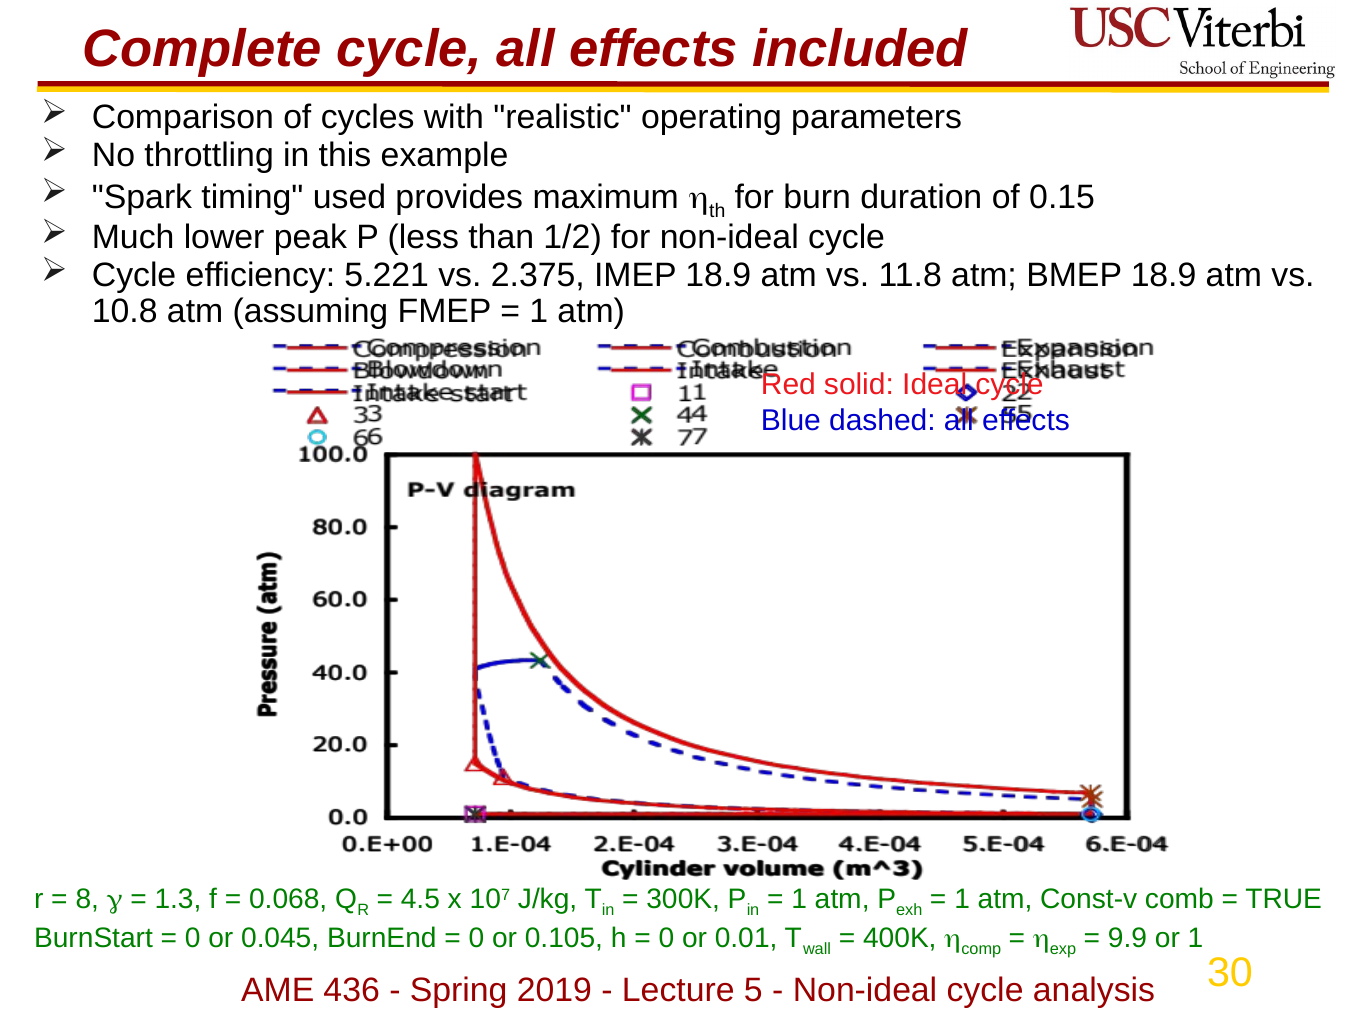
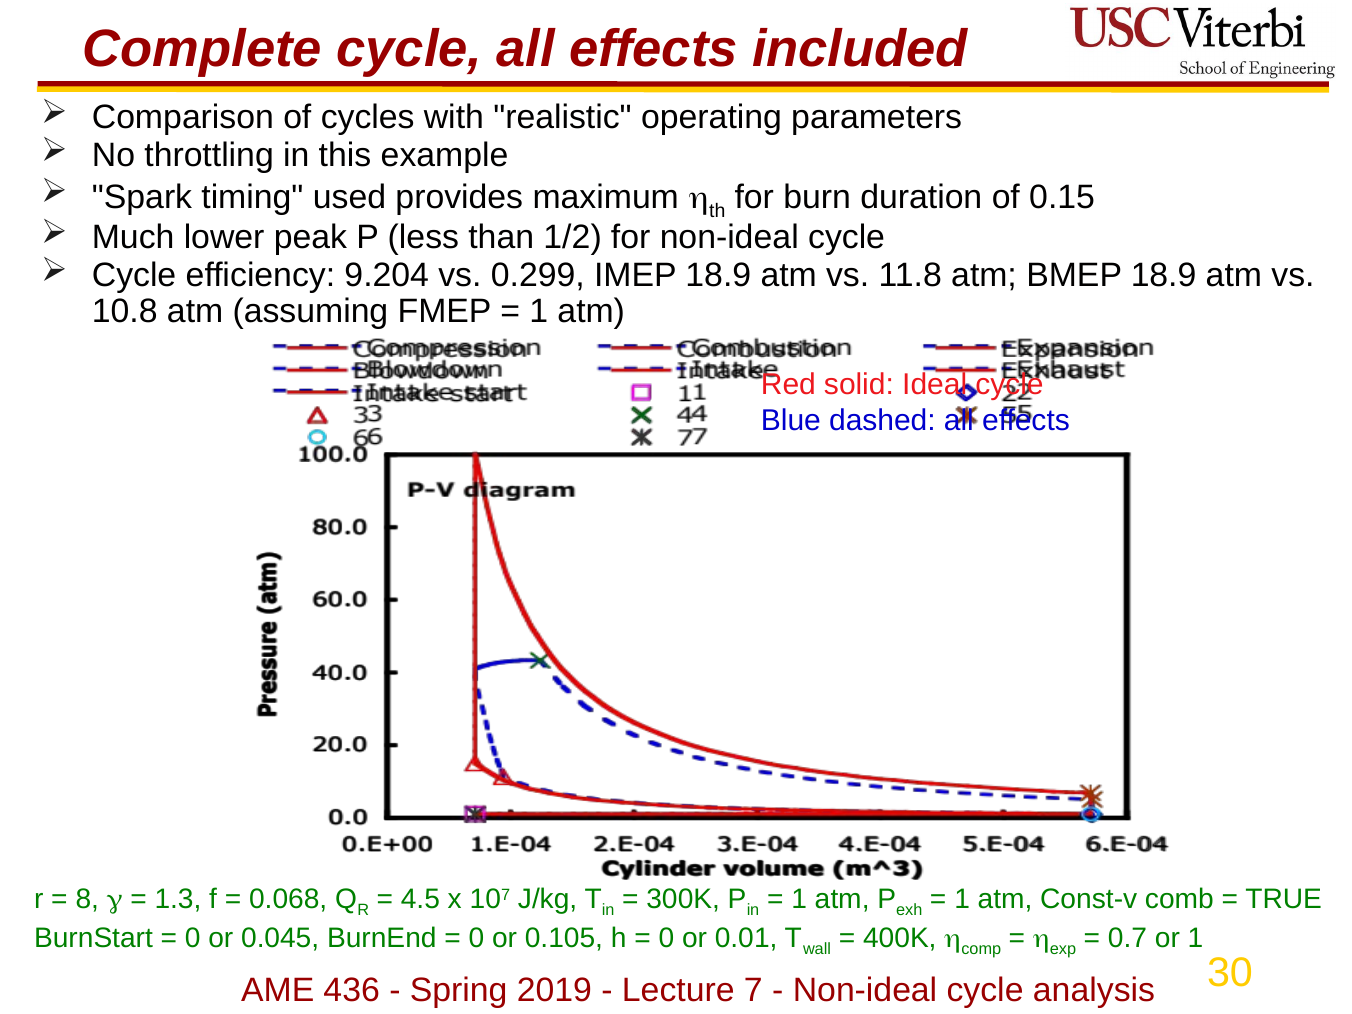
5.221: 5.221 -> 9.204
2.375: 2.375 -> 0.299
9.9: 9.9 -> 0.7
5: 5 -> 7
